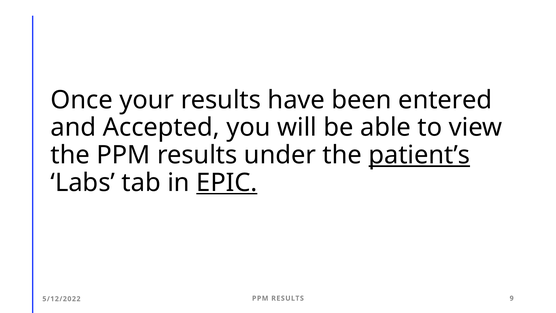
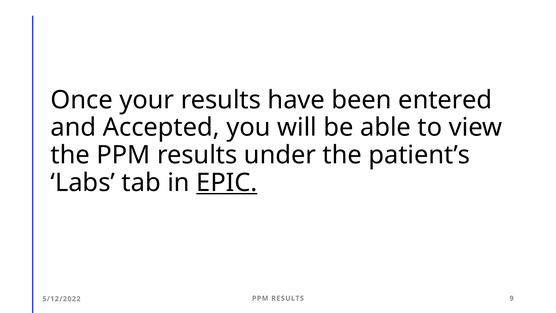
patient’s underline: present -> none
